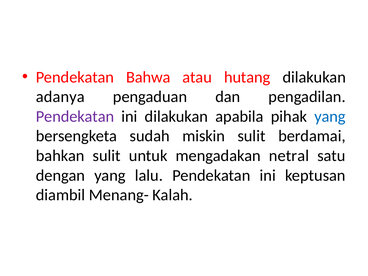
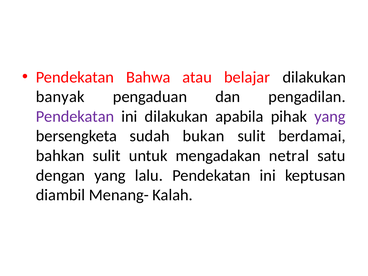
hutang: hutang -> belajar
adanya: adanya -> banyak
yang at (330, 116) colour: blue -> purple
miskin: miskin -> bukan
